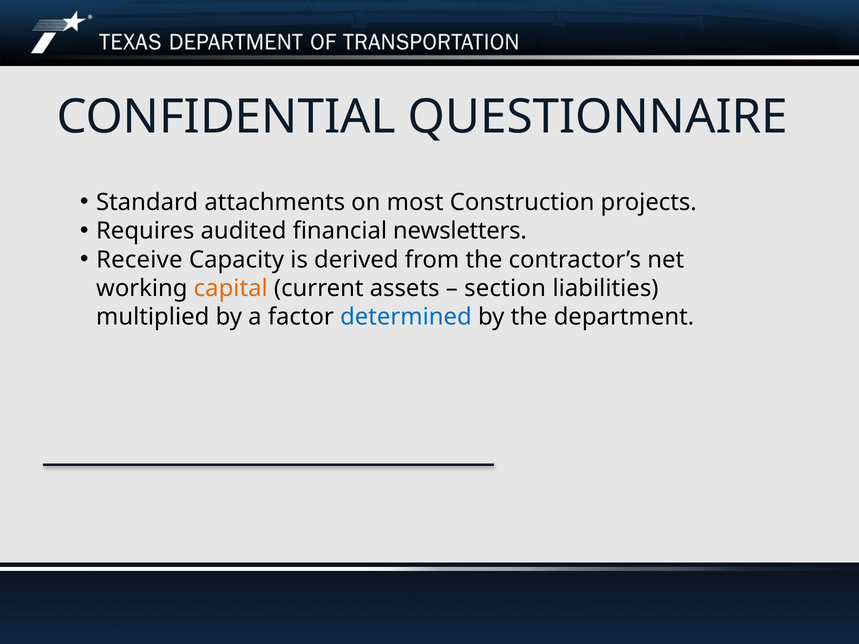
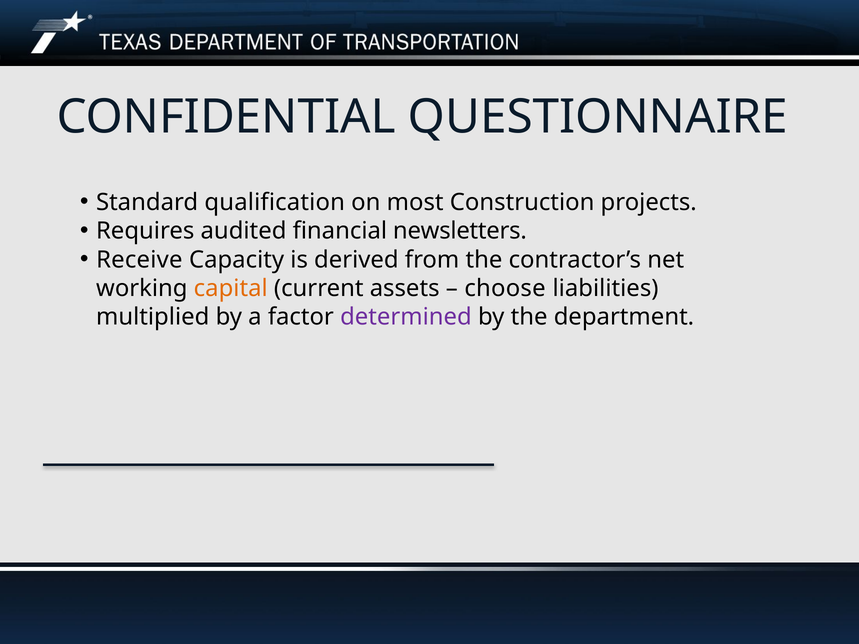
attachments: attachments -> qualification
section: section -> choose
determined colour: blue -> purple
